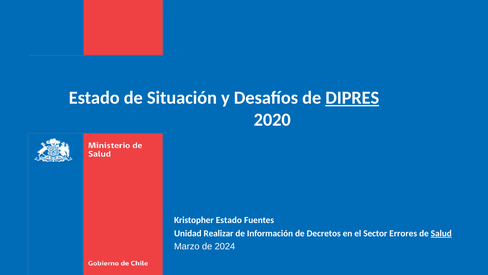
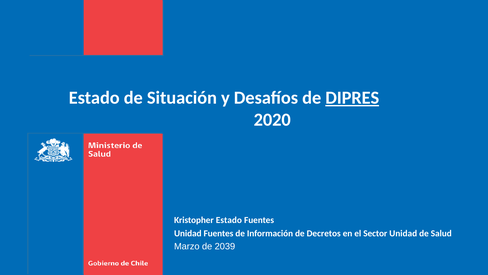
Unidad Realizar: Realizar -> Fuentes
Sector Errores: Errores -> Unidad
Salud underline: present -> none
2024: 2024 -> 2039
